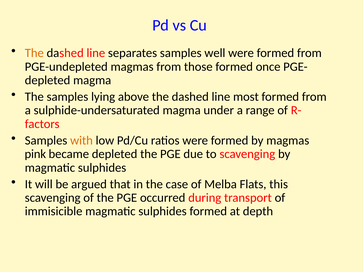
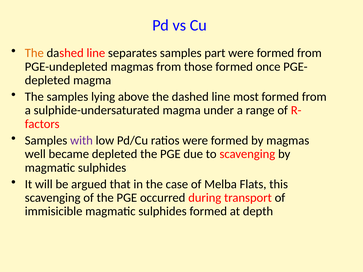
well: well -> part
with colour: orange -> purple
pink: pink -> well
